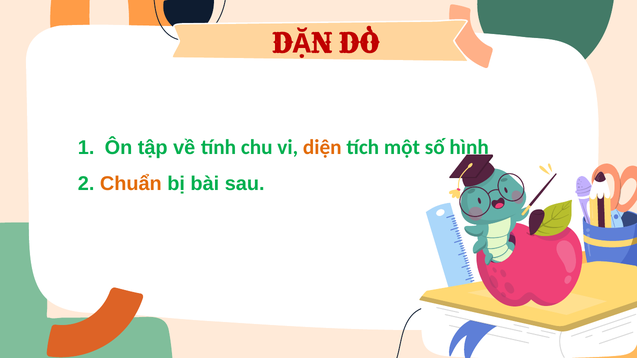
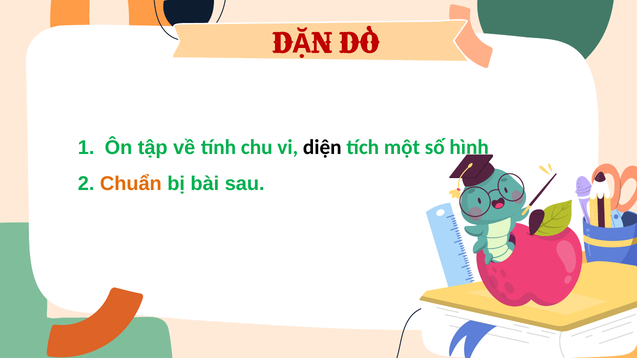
diện colour: orange -> black
